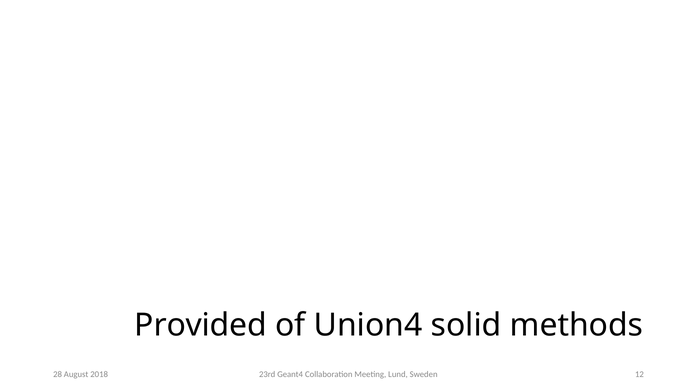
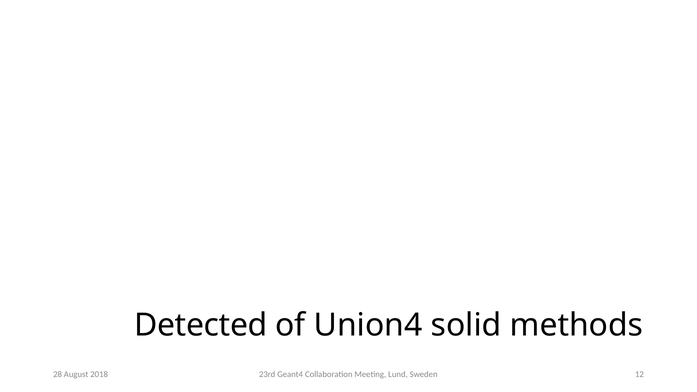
Provided: Provided -> Detected
